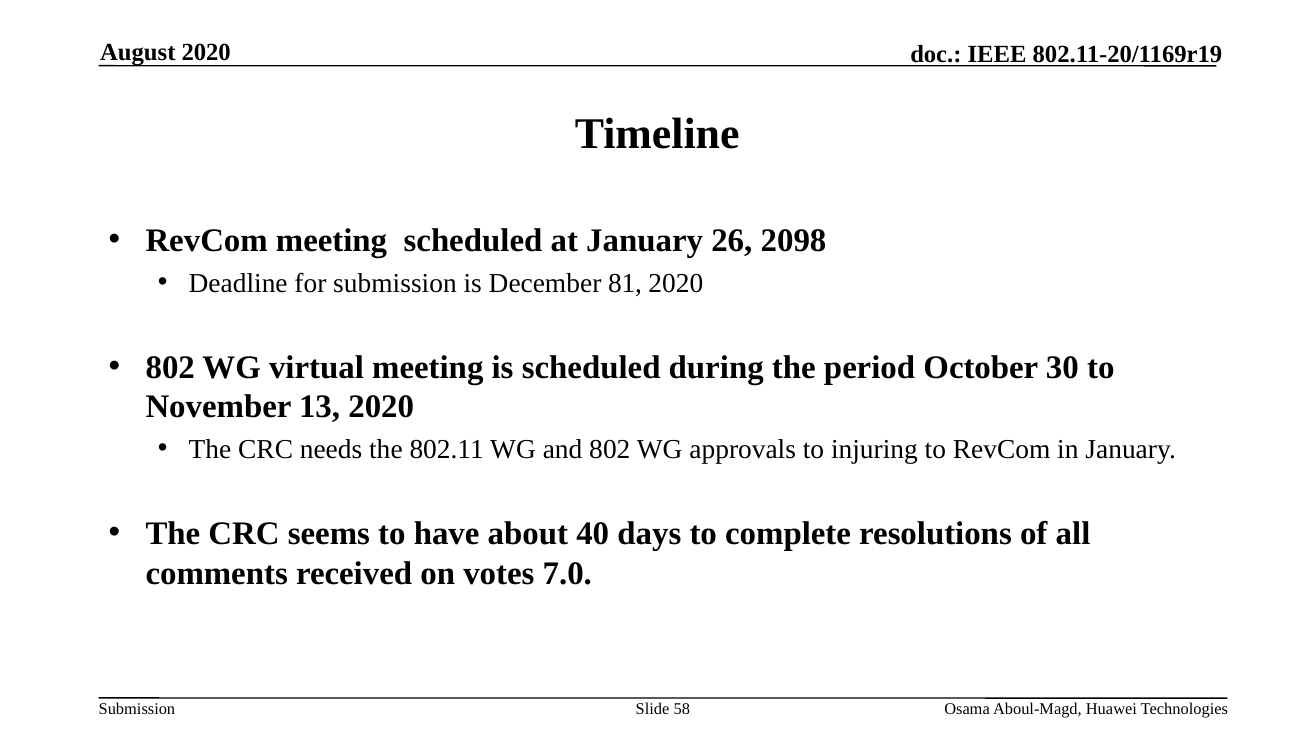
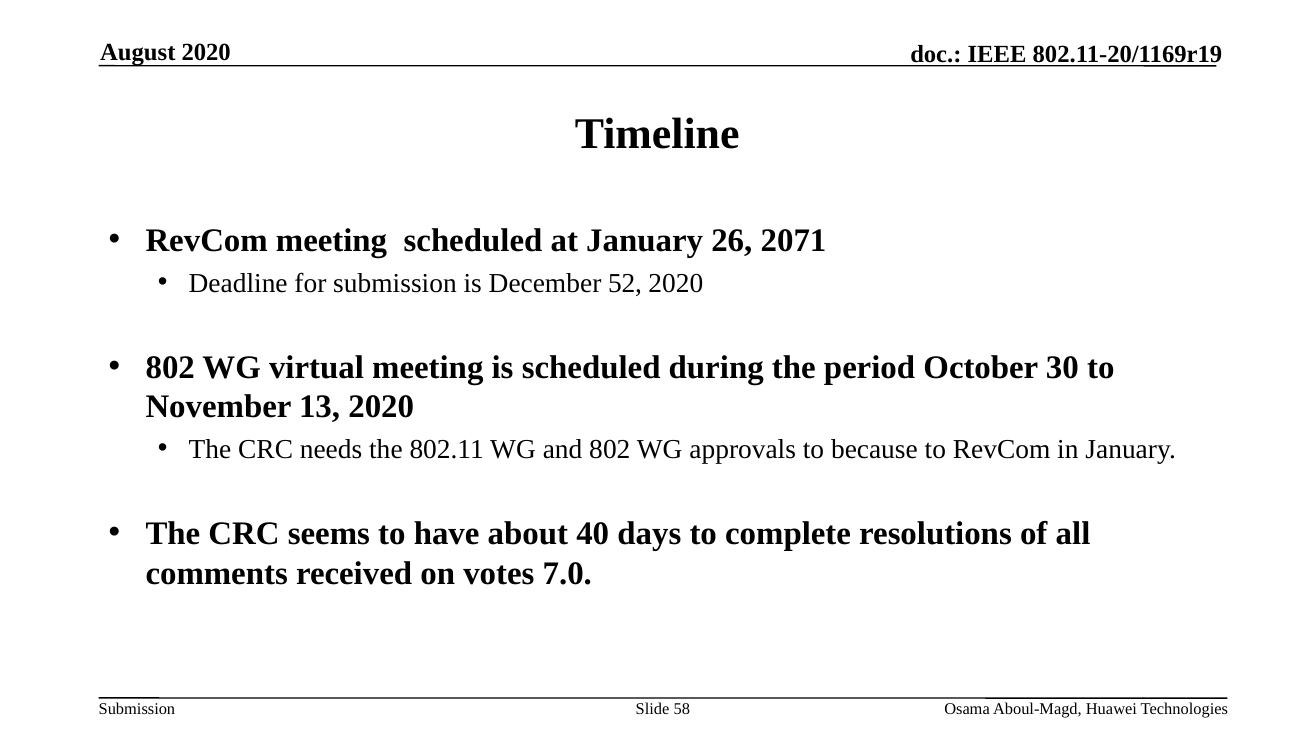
2098: 2098 -> 2071
81: 81 -> 52
injuring: injuring -> because
